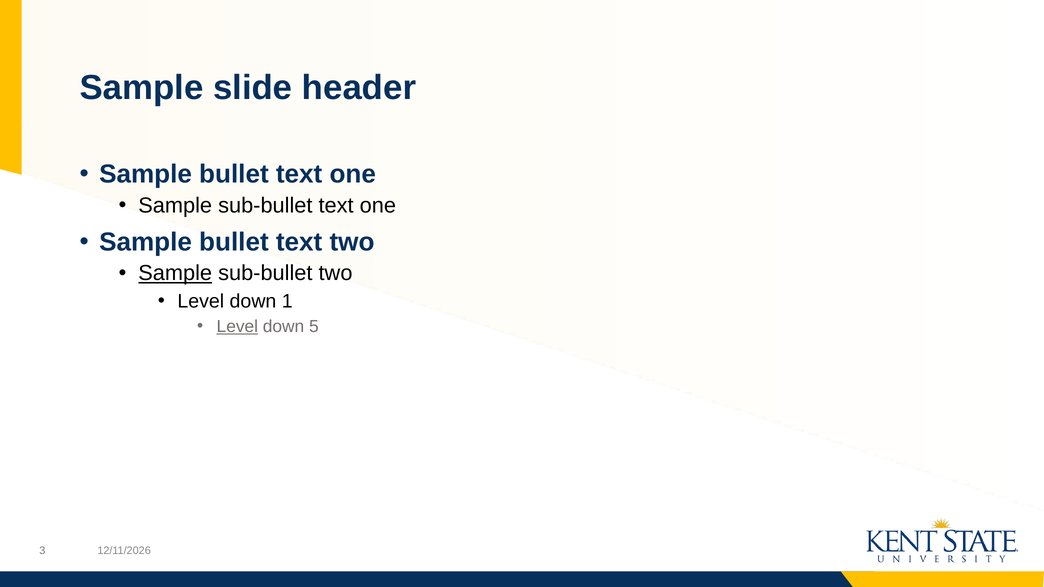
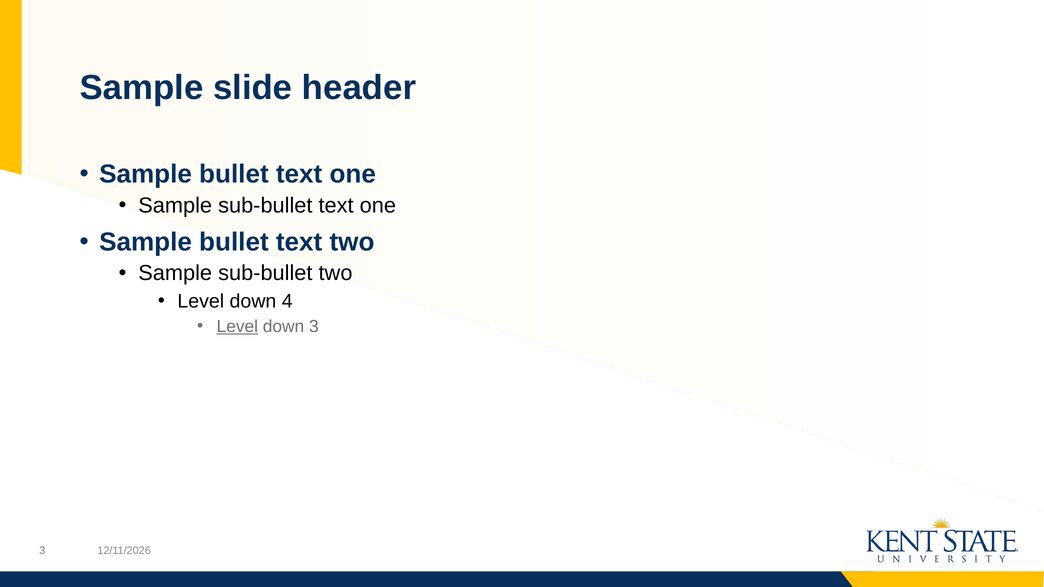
Sample at (175, 273) underline: present -> none
1: 1 -> 4
down 5: 5 -> 3
